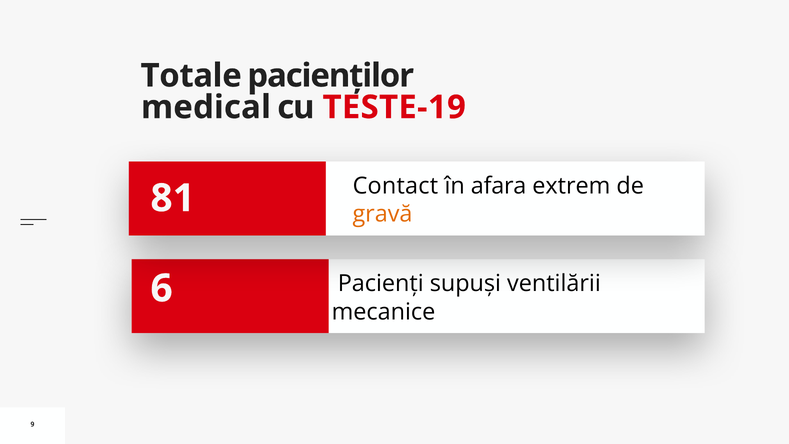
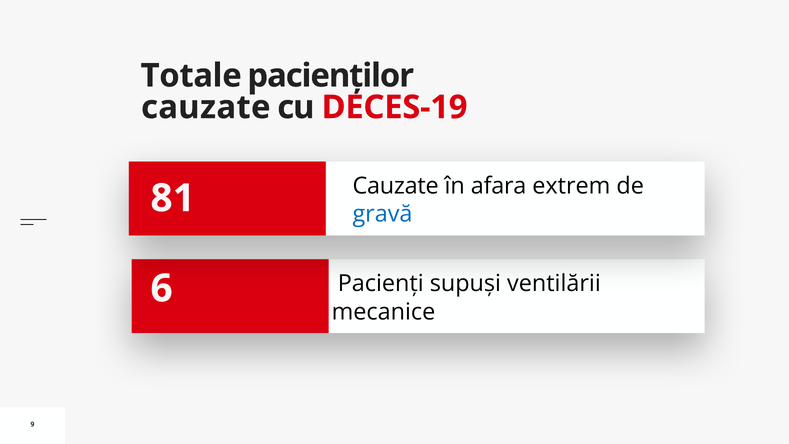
medical at (206, 107): medical -> cauzate
TESTE-19: TESTE-19 -> DECES-19
Contact at (395, 186): Contact -> Cauzate
gravă colour: orange -> blue
